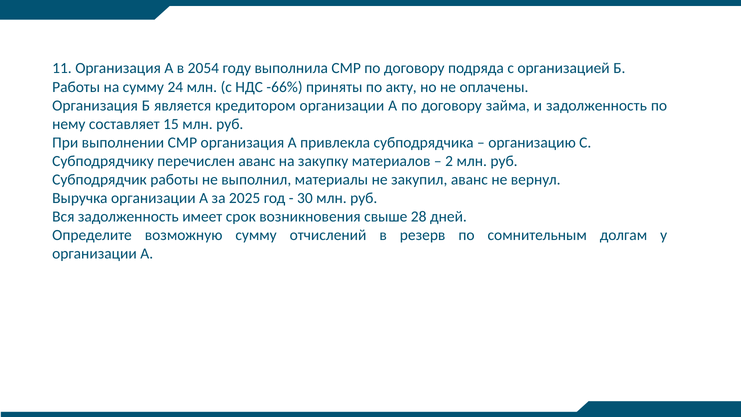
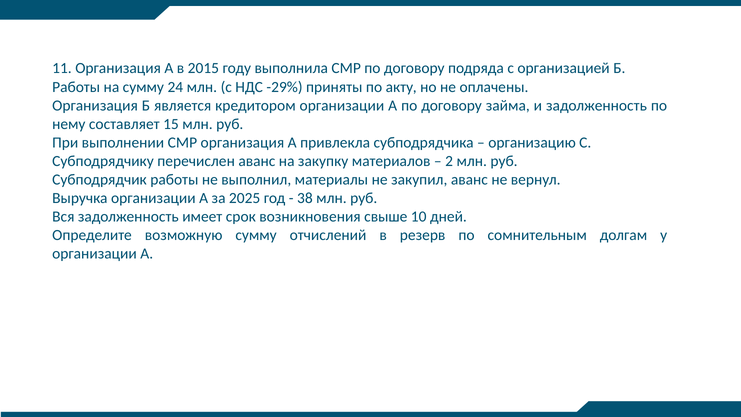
2054: 2054 -> 2015
-66%: -66% -> -29%
30: 30 -> 38
28: 28 -> 10
